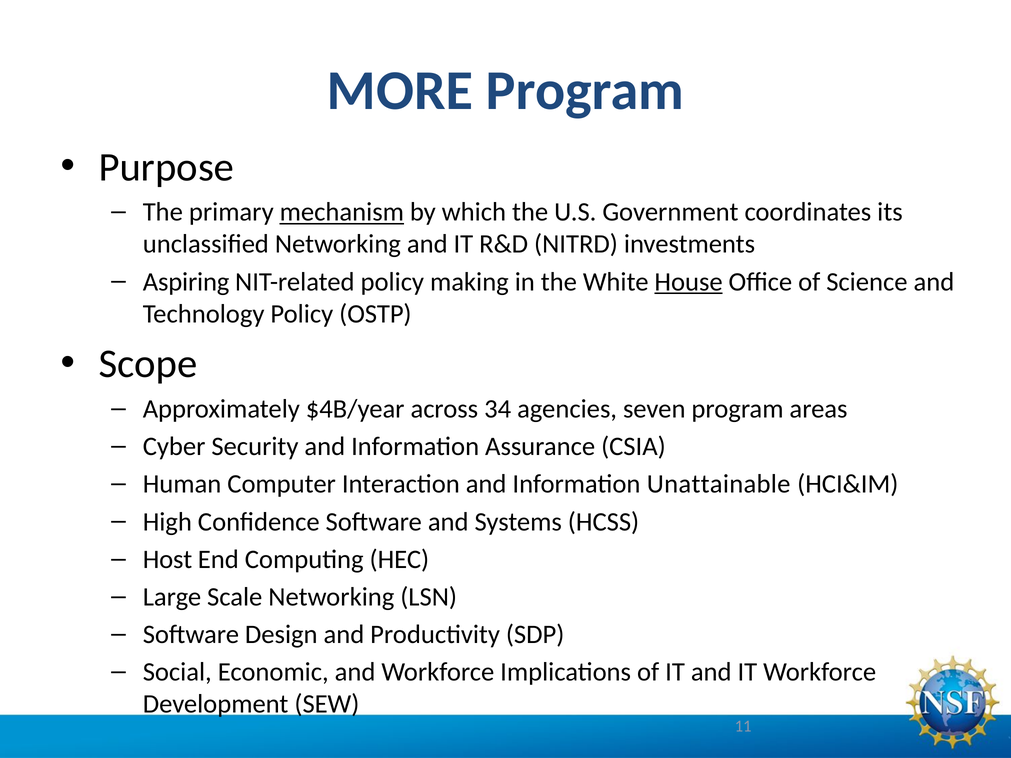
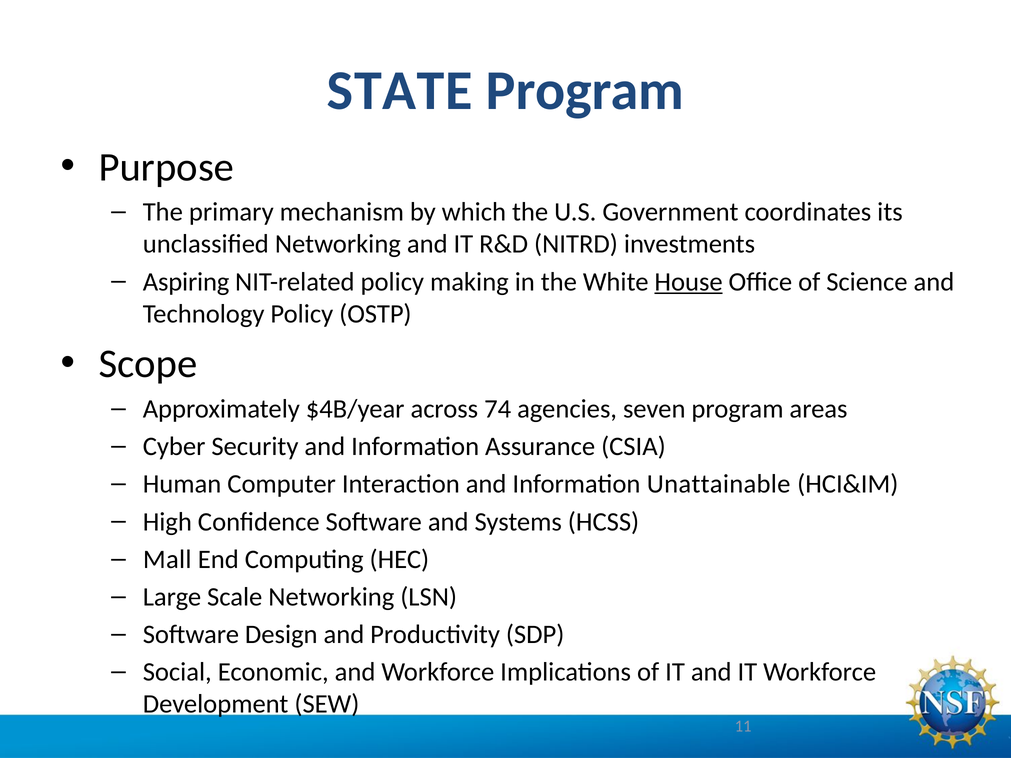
MORE: MORE -> STATE
mechanism underline: present -> none
34: 34 -> 74
Host: Host -> Mall
